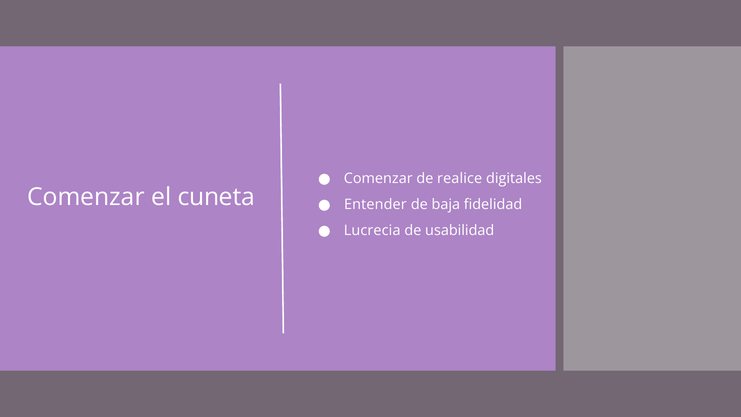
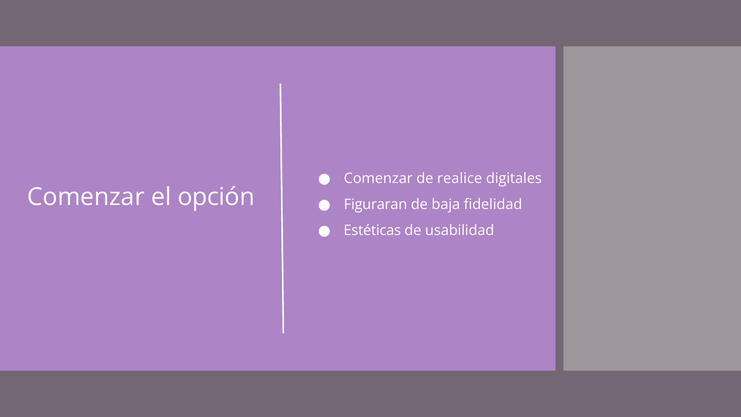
cuneta: cuneta -> opción
Entender: Entender -> Figuraran
Lucrecia: Lucrecia -> Estéticas
